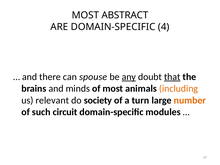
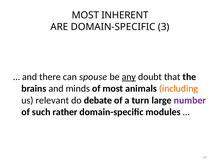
ABSTRACT: ABSTRACT -> INHERENT
4: 4 -> 3
that underline: present -> none
society: society -> debate
number colour: orange -> purple
circuit: circuit -> rather
